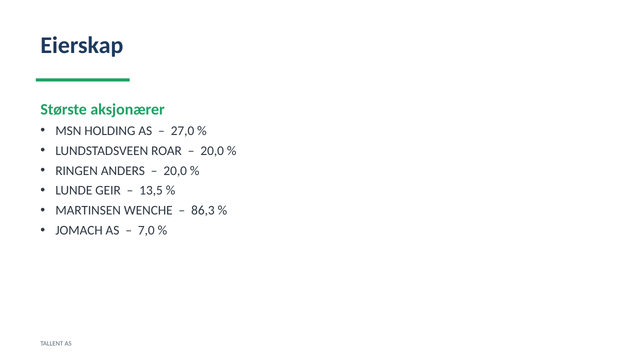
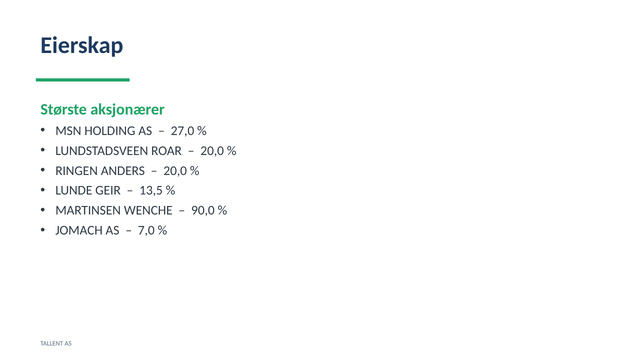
86,3: 86,3 -> 90,0
